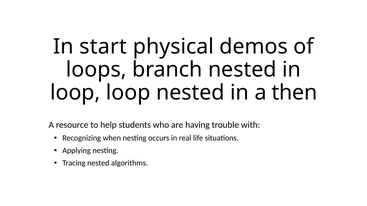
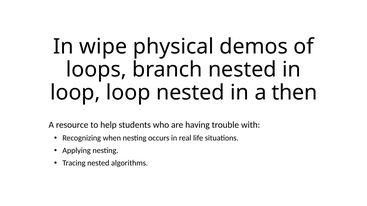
start: start -> wipe
